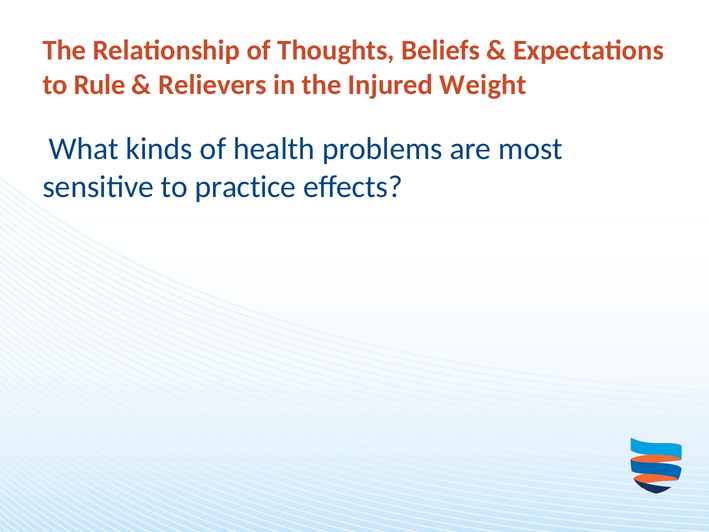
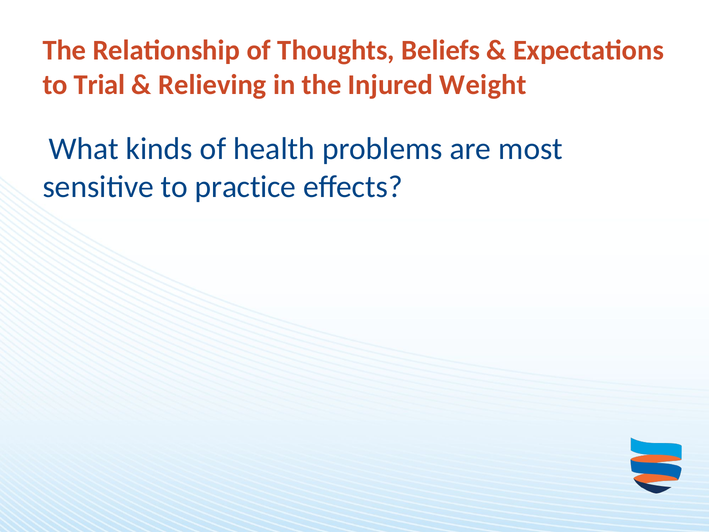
Rule: Rule -> Trial
Relievers: Relievers -> Relieving
